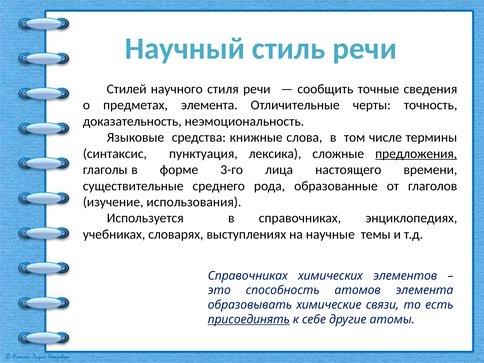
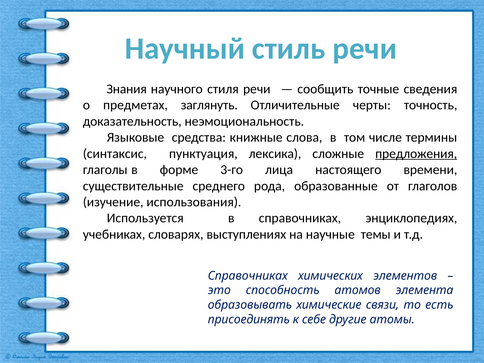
Стилей: Стилей -> Знания
предметах элемента: элемента -> заглянуть
присоединять underline: present -> none
